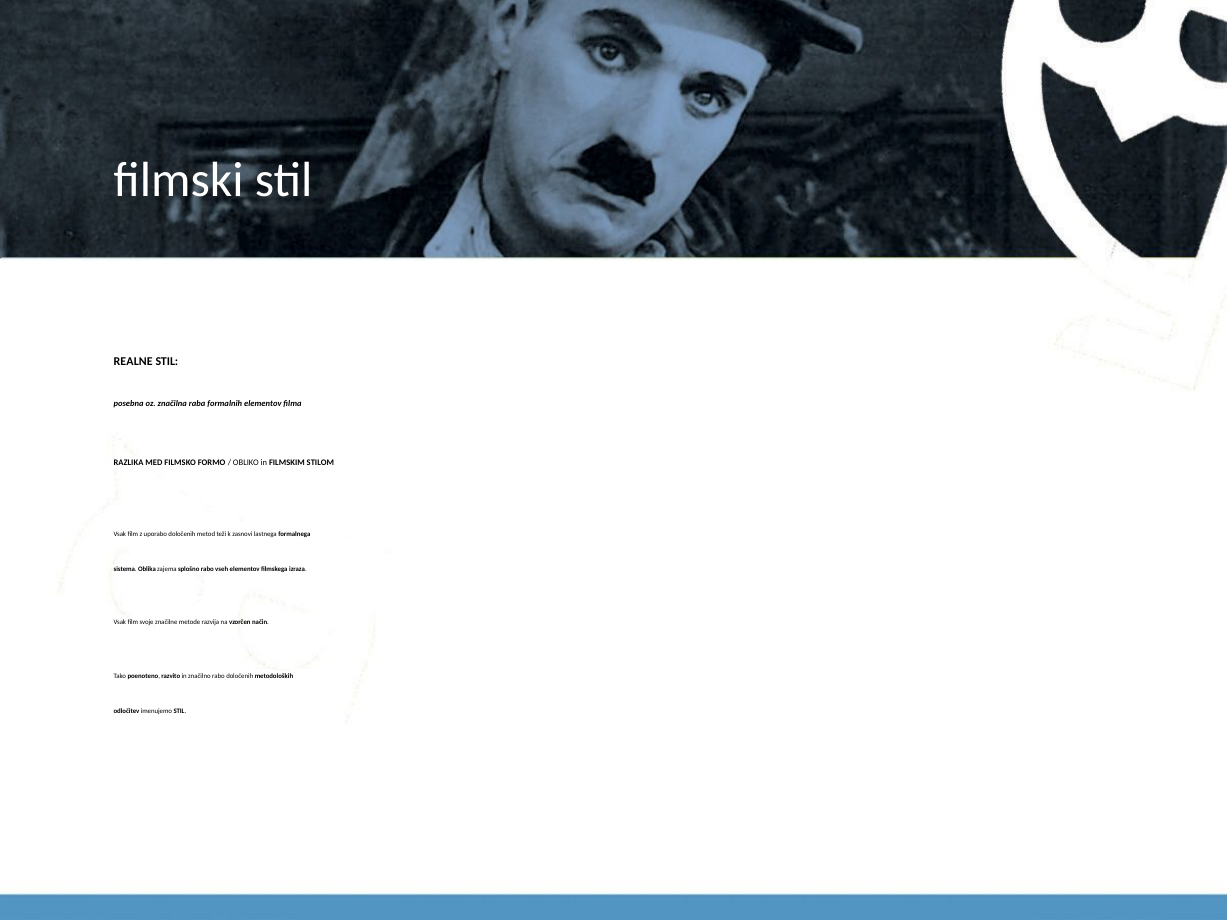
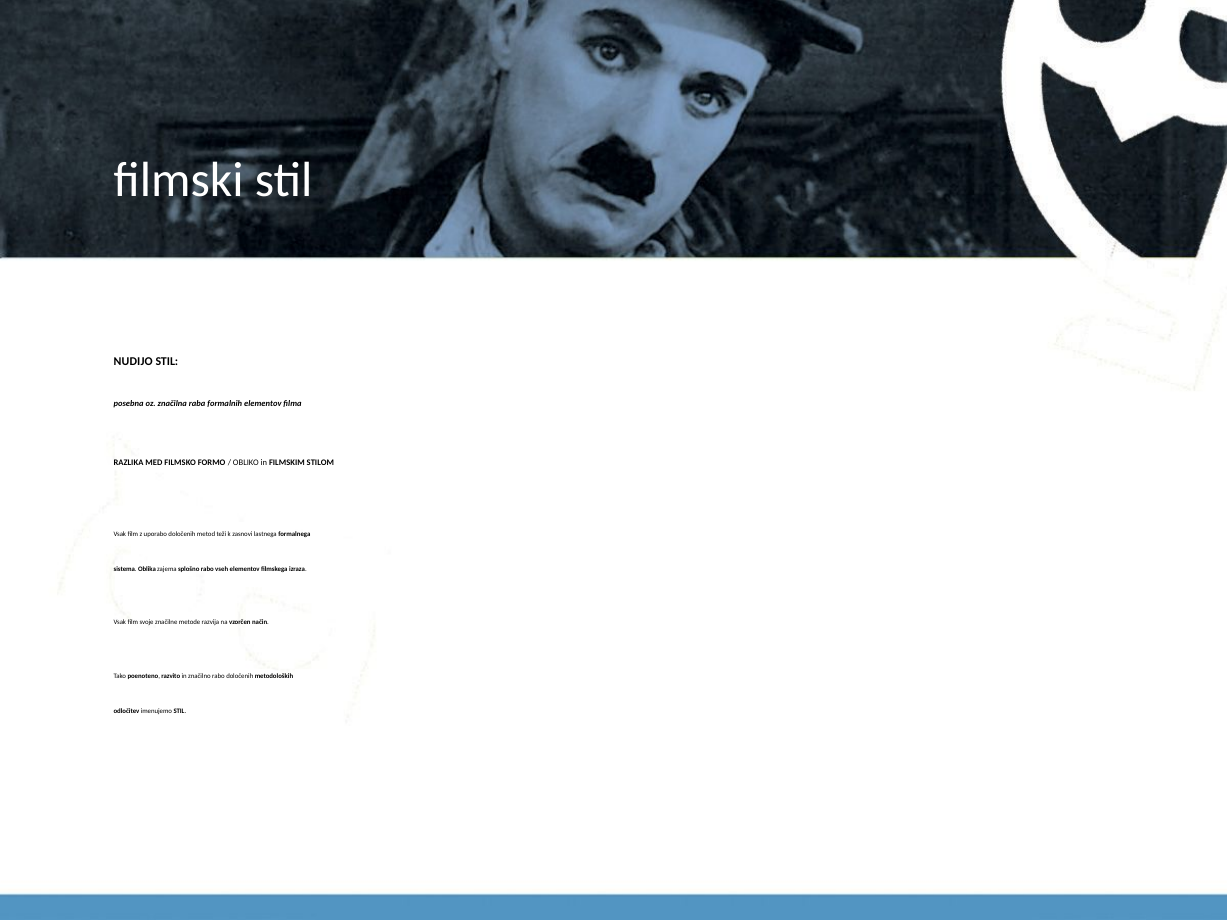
REALNE: REALNE -> NUDIJO
